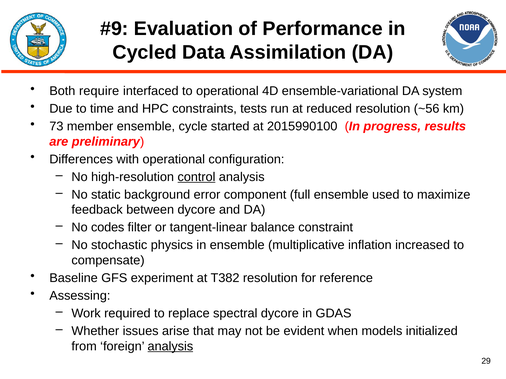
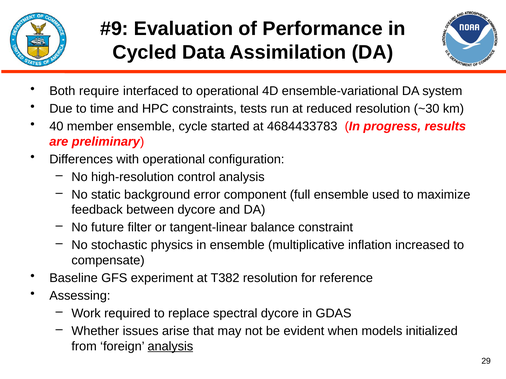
~56: ~56 -> ~30
73: 73 -> 40
2015990100: 2015990100 -> 4684433783
control underline: present -> none
codes: codes -> future
